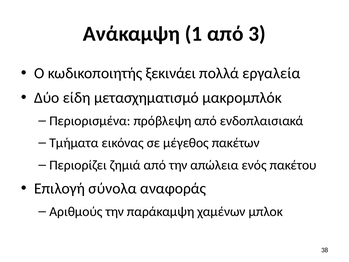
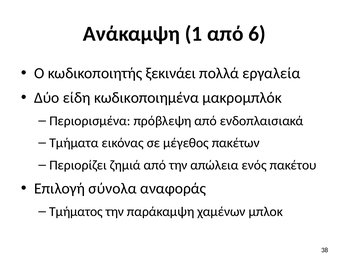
3: 3 -> 6
μετασχηματισμό: μετασχηματισμό -> κωδικοποιημένα
Αριθμούς: Αριθμούς -> Τμήματος
